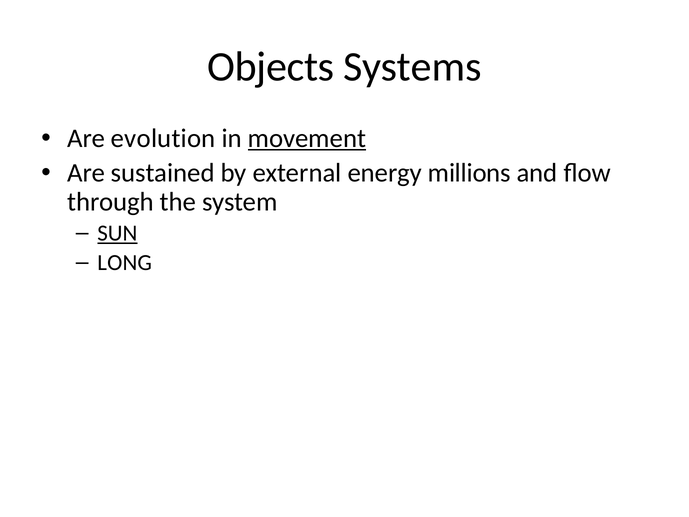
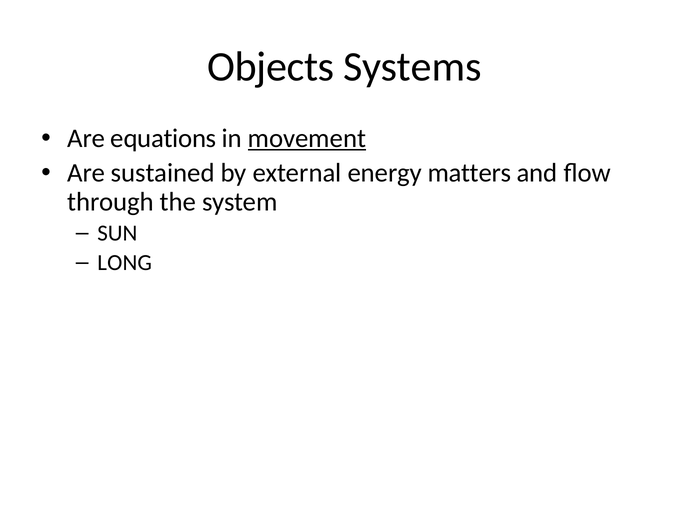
evolution: evolution -> equations
millions: millions -> matters
SUN underline: present -> none
